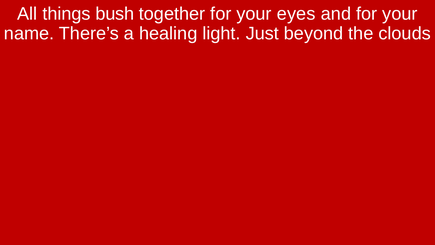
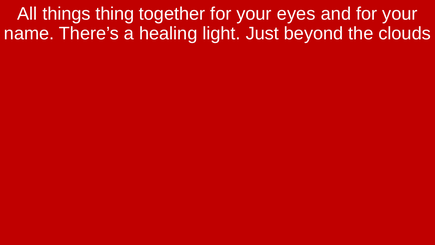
bush: bush -> thing
